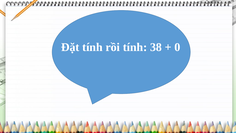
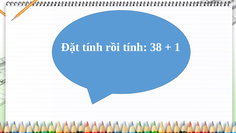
0: 0 -> 1
